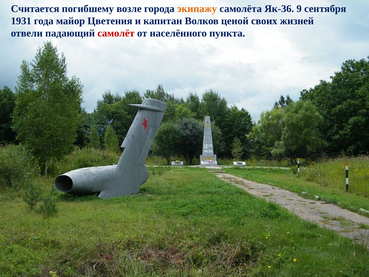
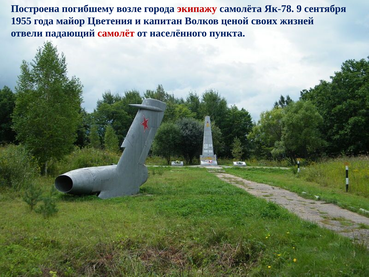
Считается: Считается -> Построена
экипажу colour: orange -> red
Як-36: Як-36 -> Як-78
1931: 1931 -> 1955
